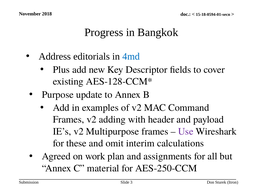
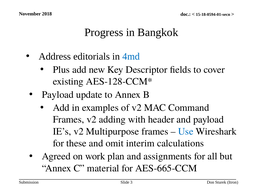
Purpose at (58, 94): Purpose -> Payload
Use colour: purple -> blue
AES-250-CCM: AES-250-CCM -> AES-665-CCM
